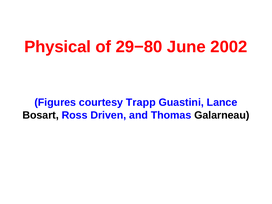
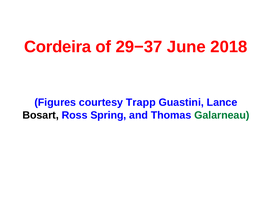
Physical: Physical -> Cordeira
29−80: 29−80 -> 29−37
2002: 2002 -> 2018
Driven: Driven -> Spring
Galarneau colour: black -> green
